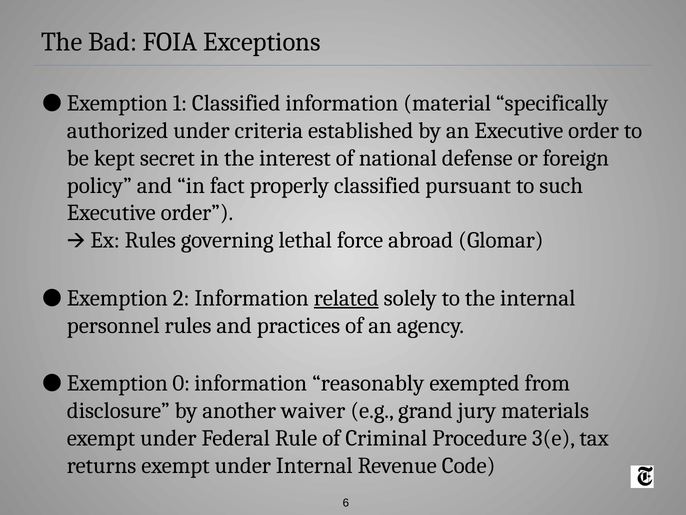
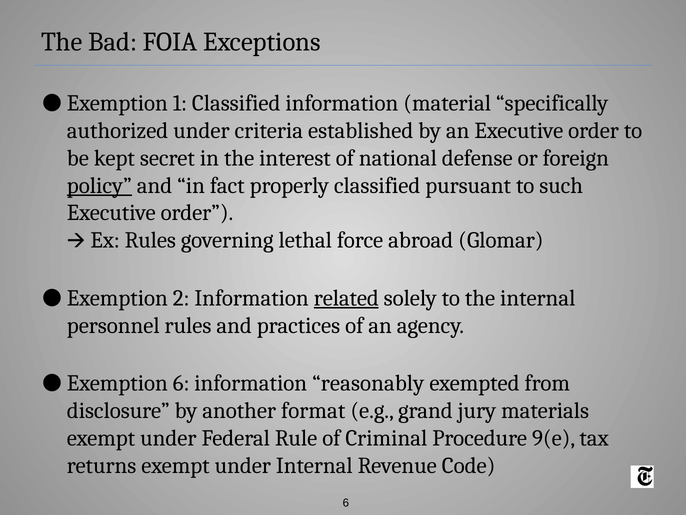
policy underline: none -> present
Exemption 0: 0 -> 6
waiver: waiver -> format
3(e: 3(e -> 9(e
